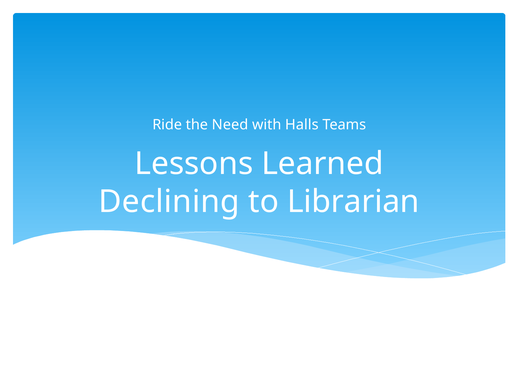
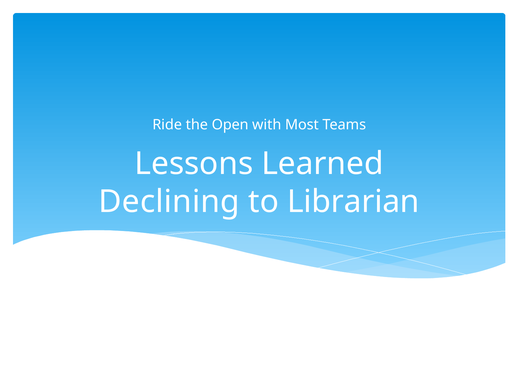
Need: Need -> Open
Halls: Halls -> Most
